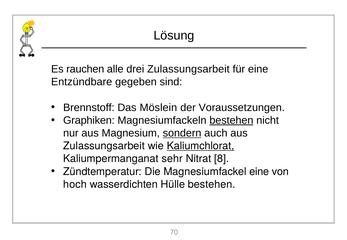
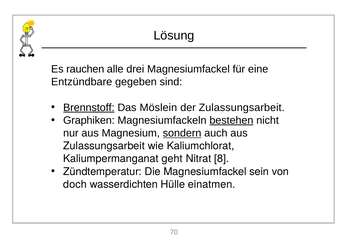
drei Zulassungsarbeit: Zulassungsarbeit -> Magnesiumfackel
Brennstoff underline: none -> present
der Voraussetzungen: Voraussetzungen -> Zulassungsarbeit
Kaliumchlorat underline: present -> none
sehr: sehr -> geht
Magnesiumfackel eine: eine -> sein
hoch: hoch -> doch
Hülle bestehen: bestehen -> einatmen
